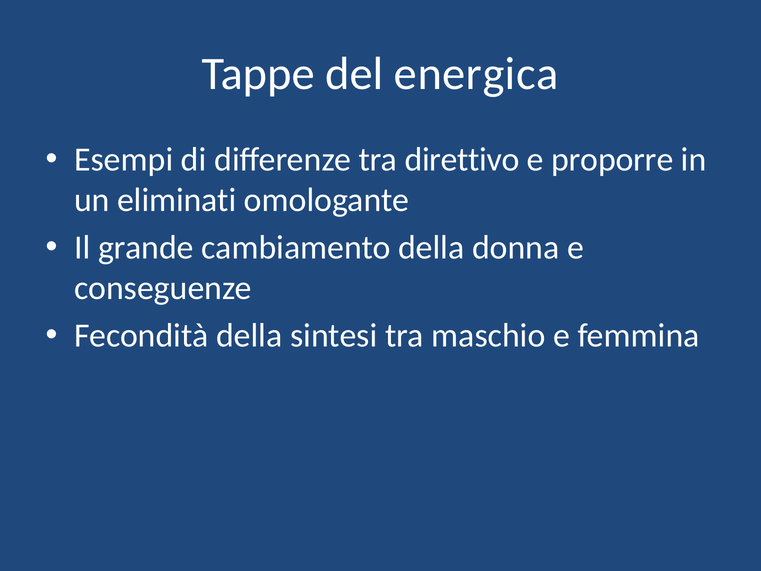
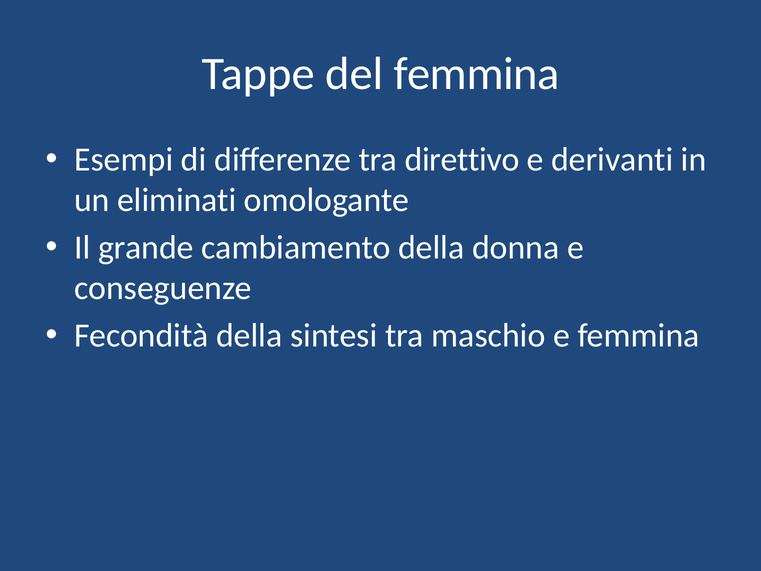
del energica: energica -> femmina
proporre: proporre -> derivanti
